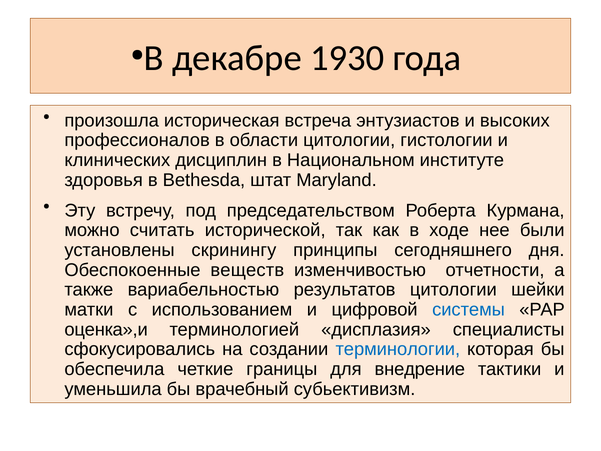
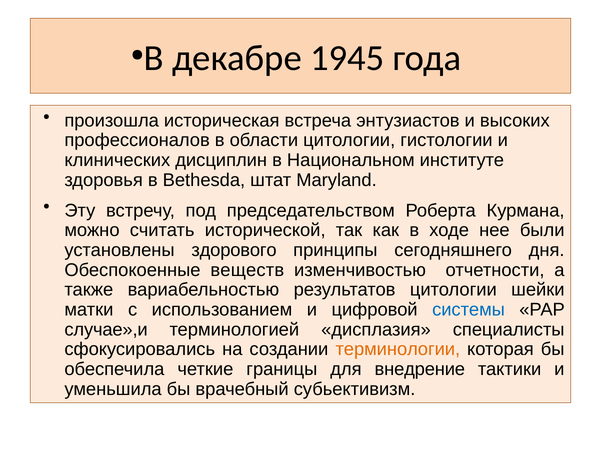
1930: 1930 -> 1945
скринингу: скринингу -> здорового
оценка»,и: оценка»,и -> случае»,и
терминологии colour: blue -> orange
